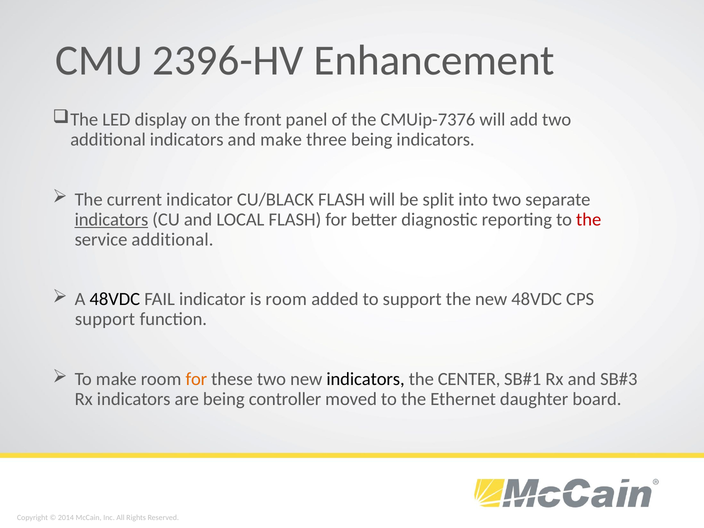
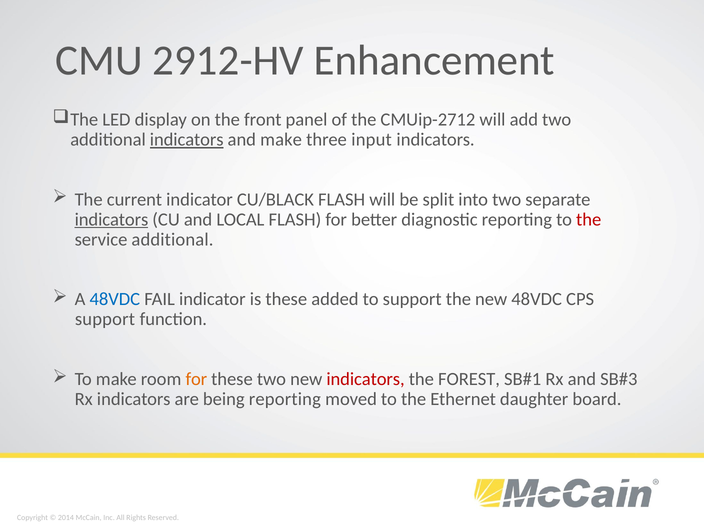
2396-HV: 2396-HV -> 2912-HV
CMUip-7376: CMUip-7376 -> CMUip-2712
indicators at (187, 140) underline: none -> present
three being: being -> input
48VDC at (115, 299) colour: black -> blue
is room: room -> these
indicators at (366, 379) colour: black -> red
CENTER: CENTER -> FOREST
being controller: controller -> reporting
